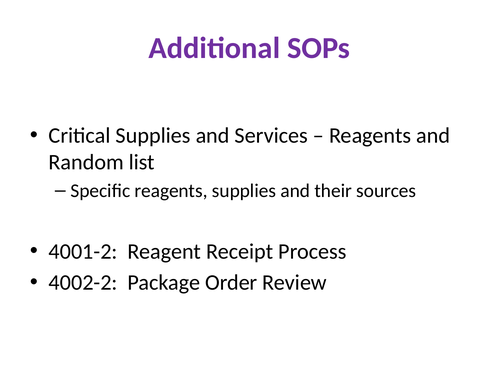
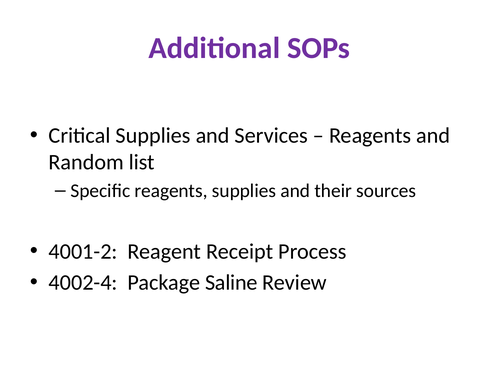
4002-2: 4002-2 -> 4002-4
Order: Order -> Saline
